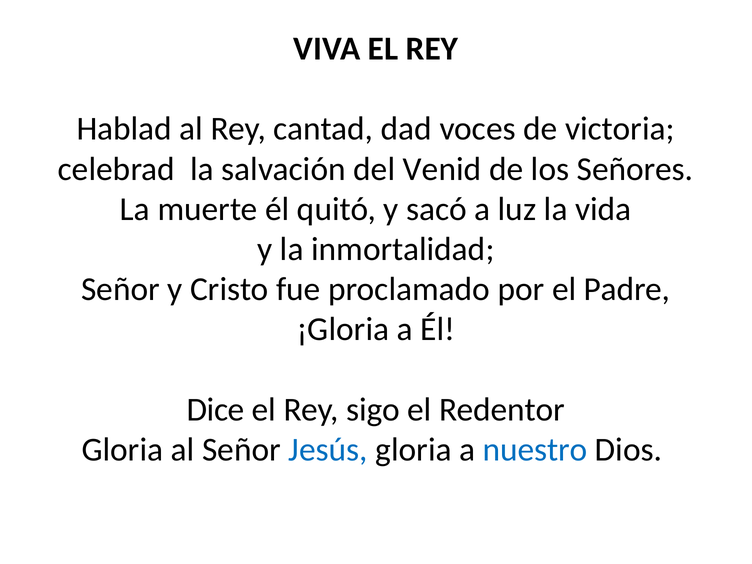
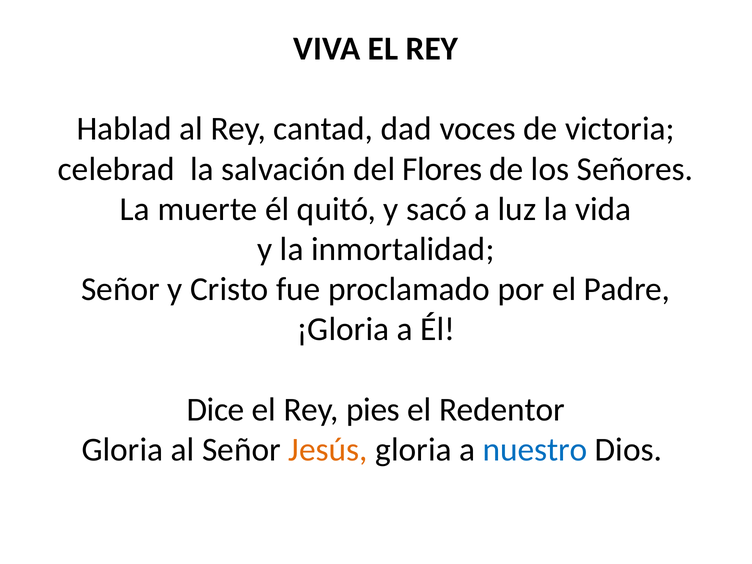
Venid: Venid -> Flores
sigo: sigo -> pies
Jesús colour: blue -> orange
